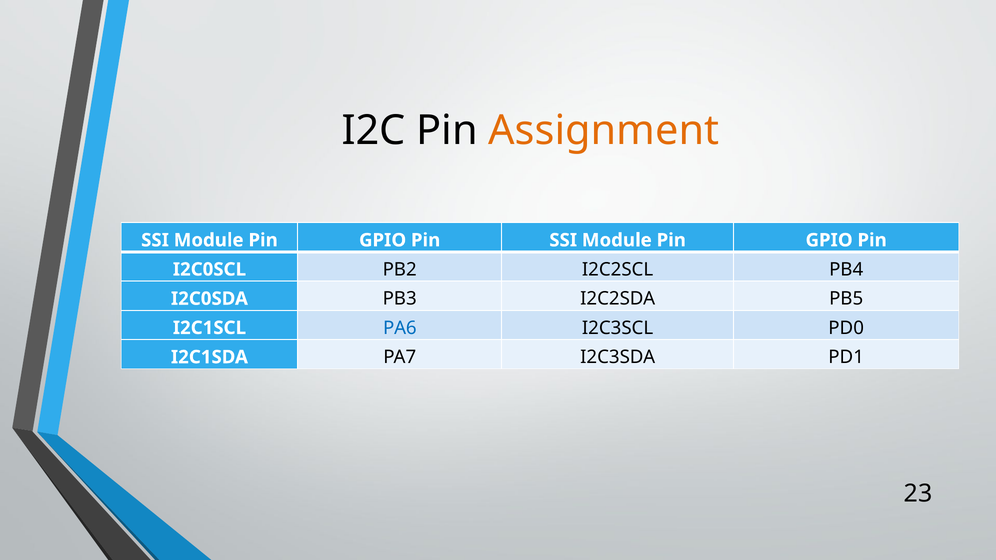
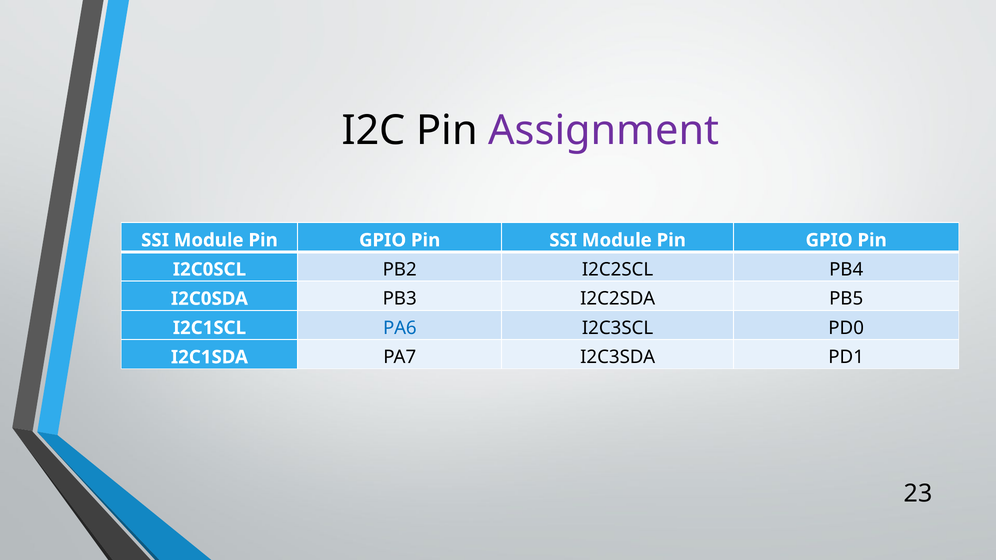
Assignment colour: orange -> purple
